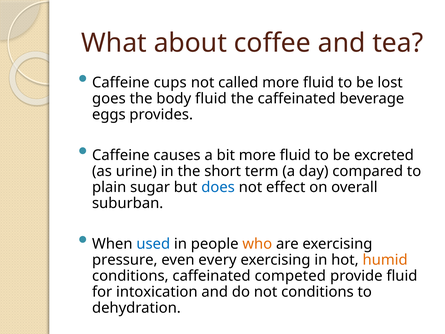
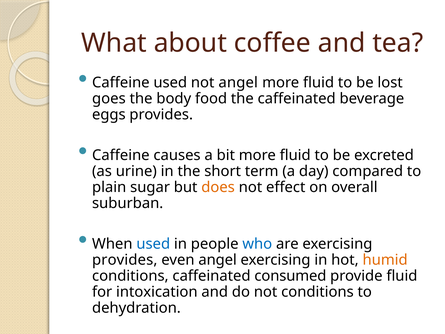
Caffeine cups: cups -> used
not called: called -> angel
body fluid: fluid -> food
does colour: blue -> orange
who colour: orange -> blue
pressure at (125, 260): pressure -> provides
even every: every -> angel
competed: competed -> consumed
